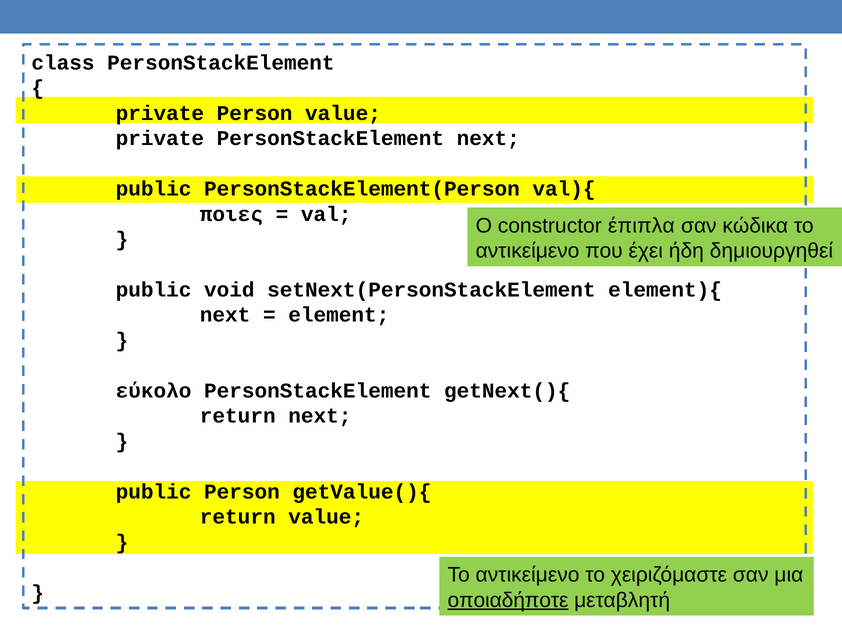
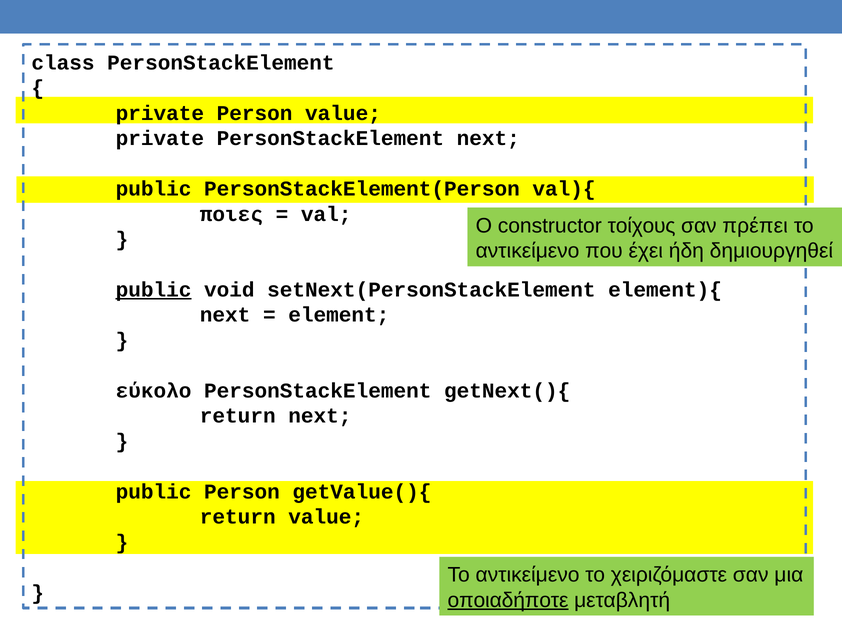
έπιπλα: έπιπλα -> τοίχους
κώδικα: κώδικα -> πρέπει
public at (154, 290) underline: none -> present
